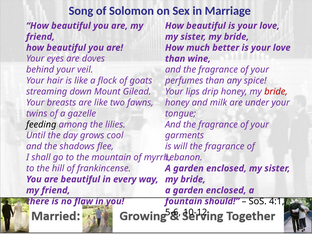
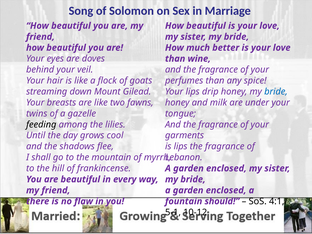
bride at (276, 92) colour: red -> blue
is will: will -> lips
5-6: 5-6 -> 5-1
